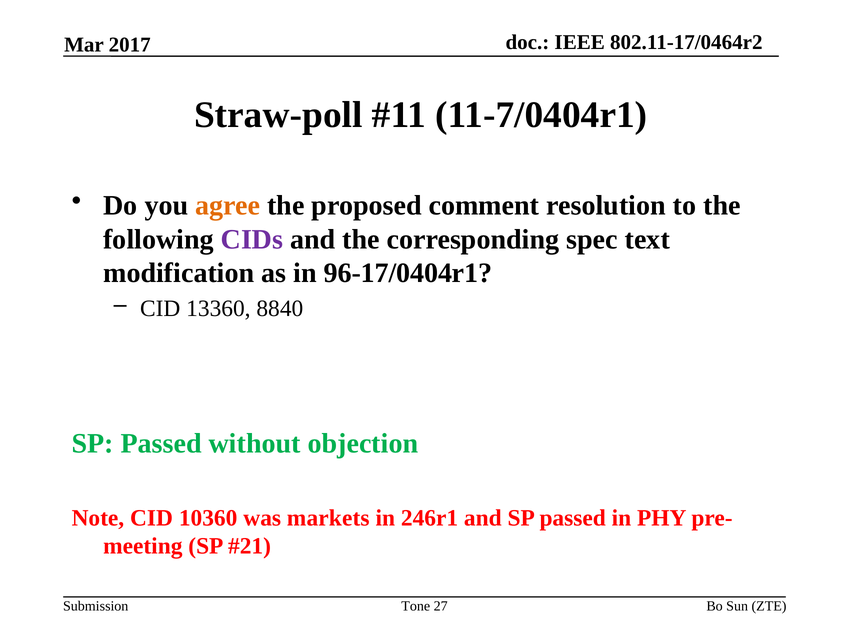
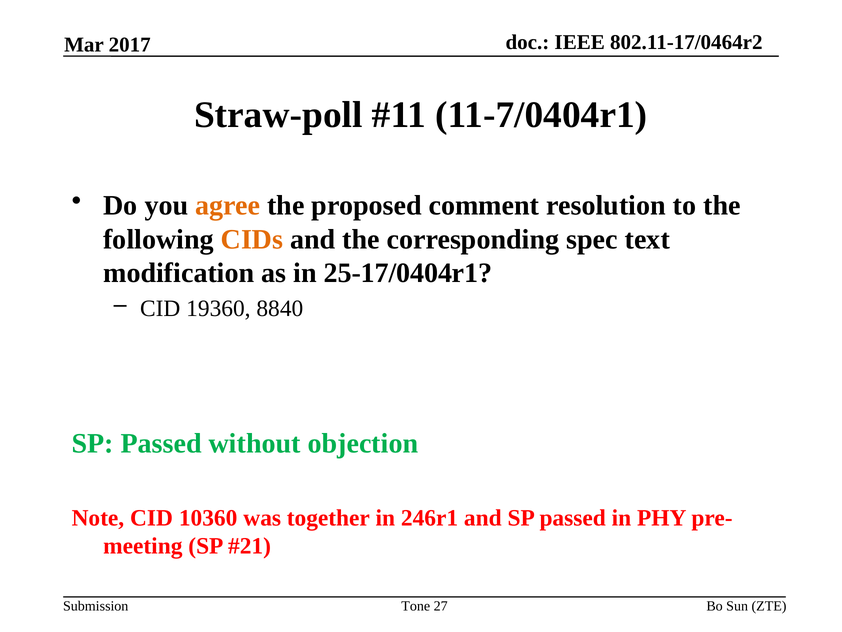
CIDs colour: purple -> orange
96-17/0404r1: 96-17/0404r1 -> 25-17/0404r1
13360: 13360 -> 19360
markets: markets -> together
